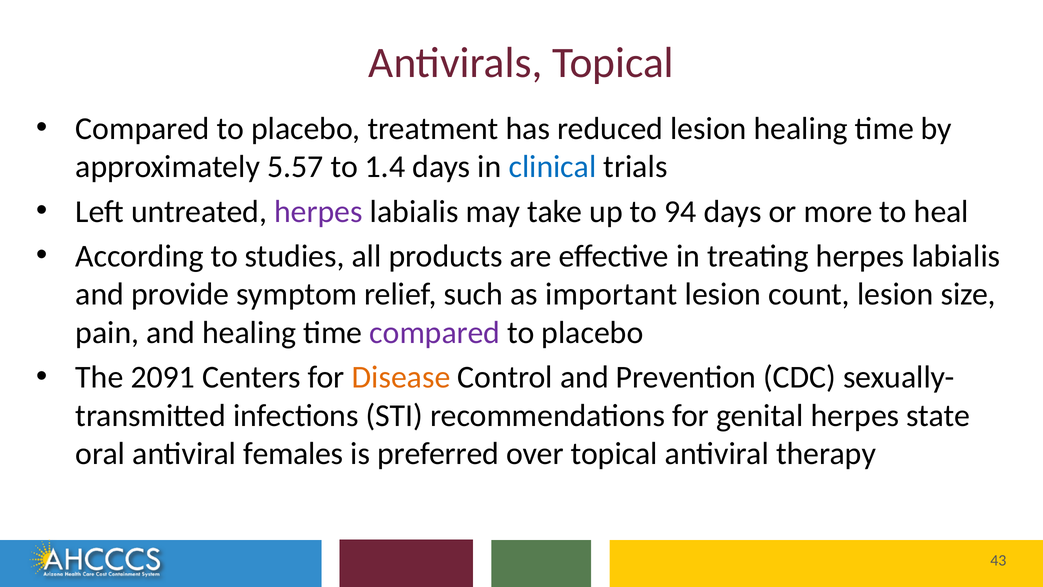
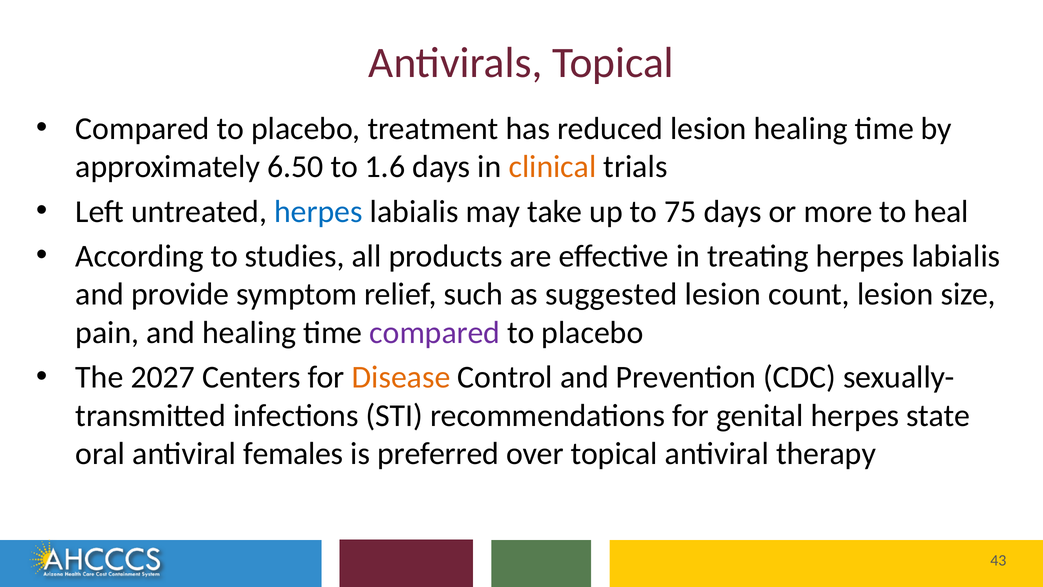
5.57: 5.57 -> 6.50
1.4: 1.4 -> 1.6
clinical colour: blue -> orange
herpes at (318, 211) colour: purple -> blue
94: 94 -> 75
important: important -> suggested
2091: 2091 -> 2027
